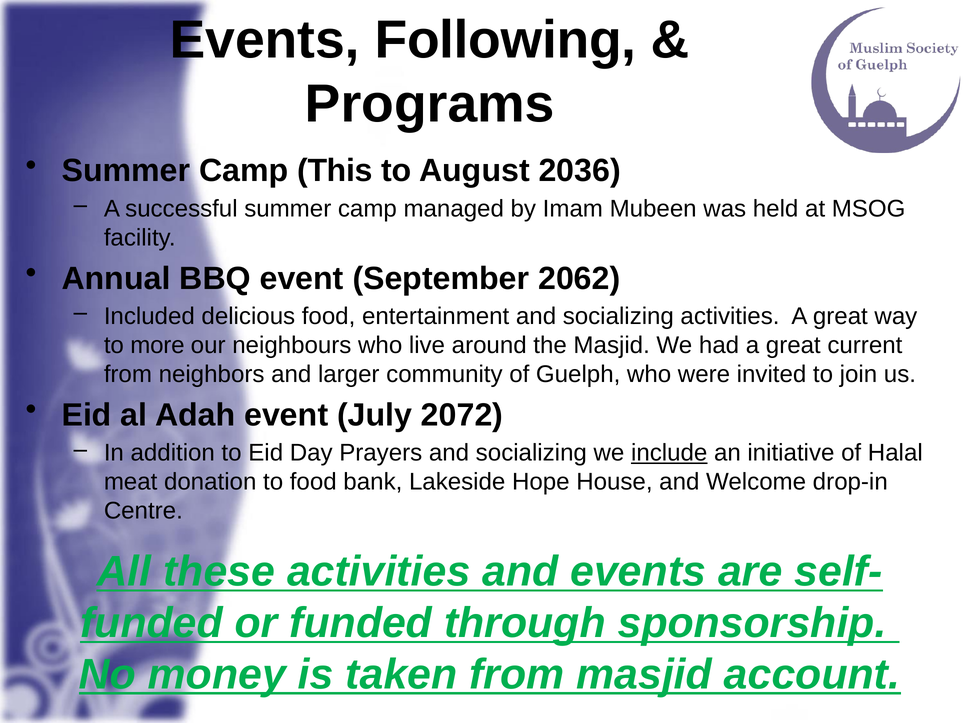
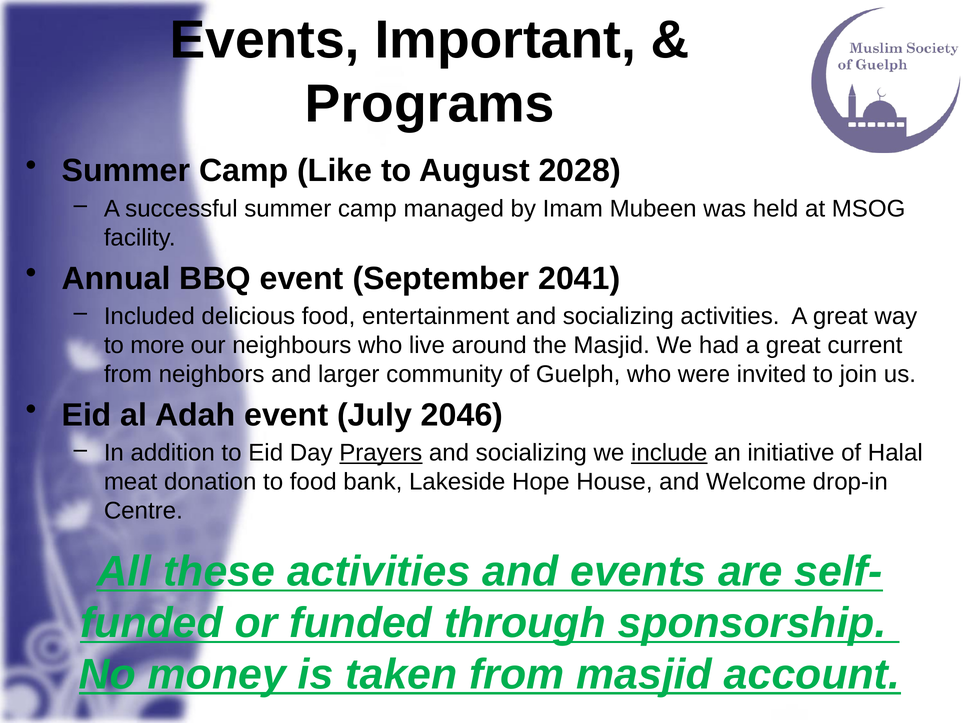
Following: Following -> Important
This: This -> Like
2036: 2036 -> 2028
2062: 2062 -> 2041
2072: 2072 -> 2046
Prayers underline: none -> present
